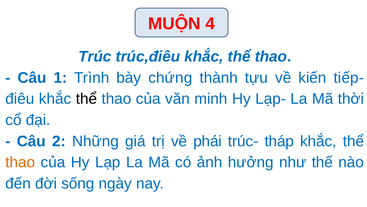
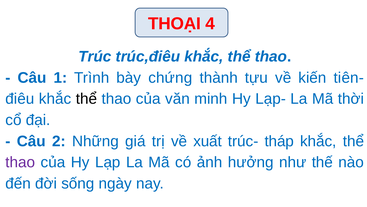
MUỘN: MUỘN -> THOẠI
tiếp-: tiếp- -> tiên-
phái: phái -> xuất
thao at (20, 162) colour: orange -> purple
